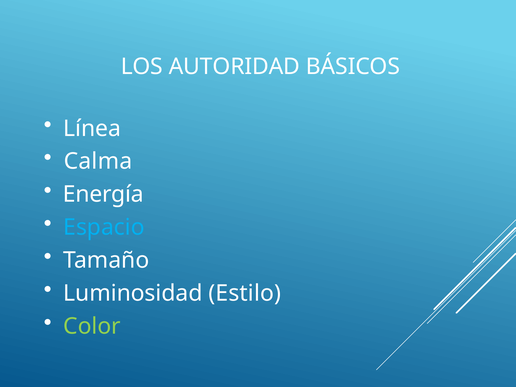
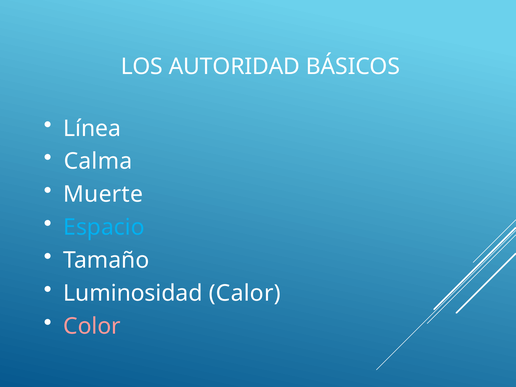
Energía: Energía -> Muerte
Estilo: Estilo -> Calor
Color colour: light green -> pink
